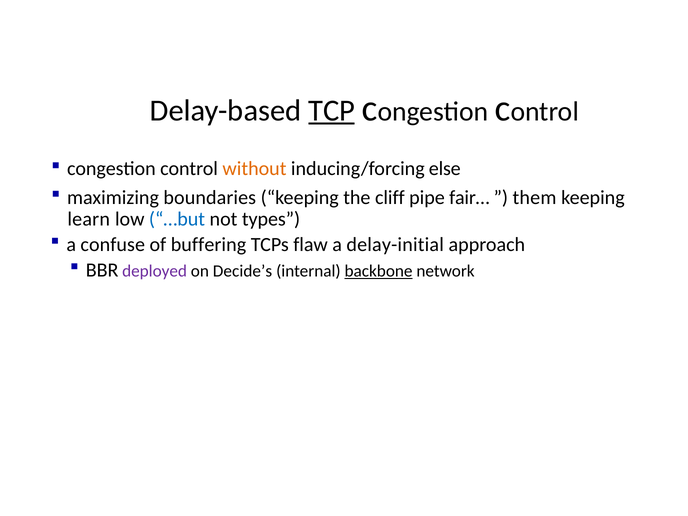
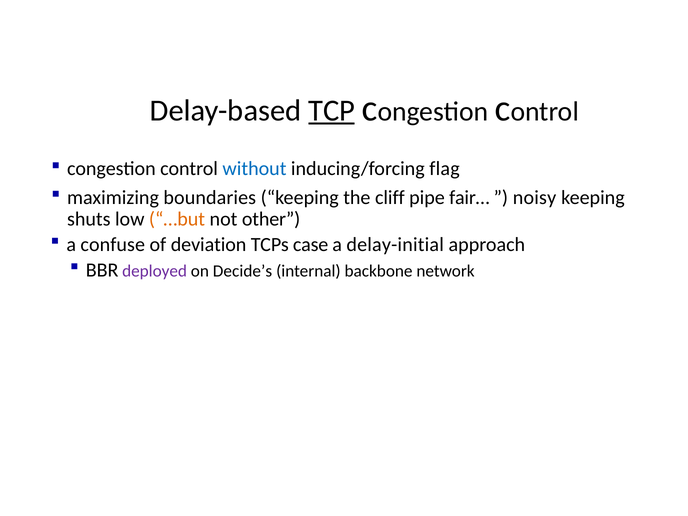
without colour: orange -> blue
else: else -> flag
them: them -> noisy
learn: learn -> shuts
…but colour: blue -> orange
types: types -> other
buffering: buffering -> deviation
flaw: flaw -> case
backbone underline: present -> none
